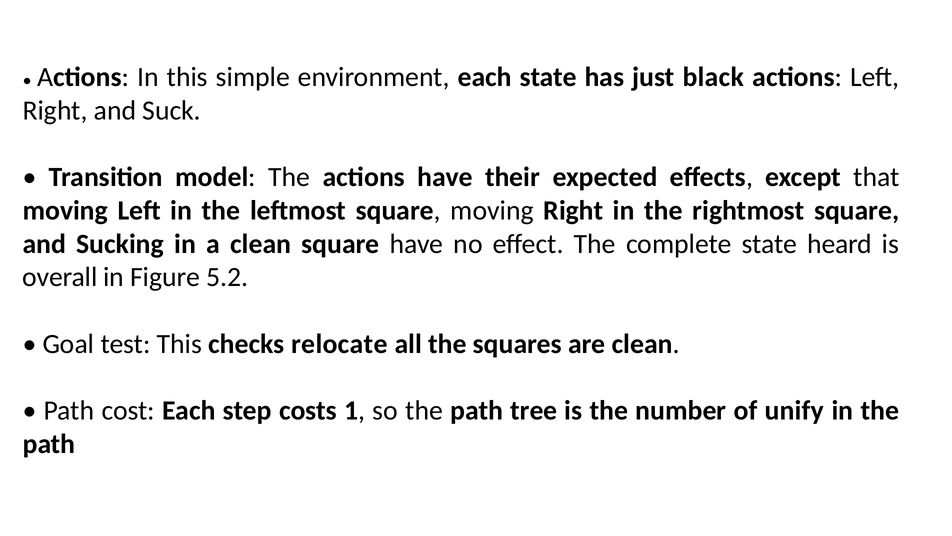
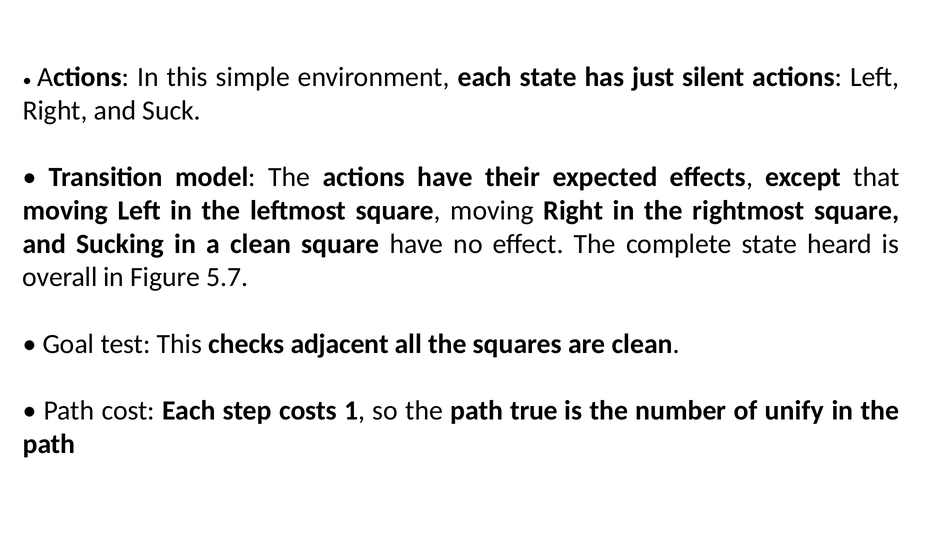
black: black -> silent
5.2: 5.2 -> 5.7
relocate: relocate -> adjacent
tree: tree -> true
